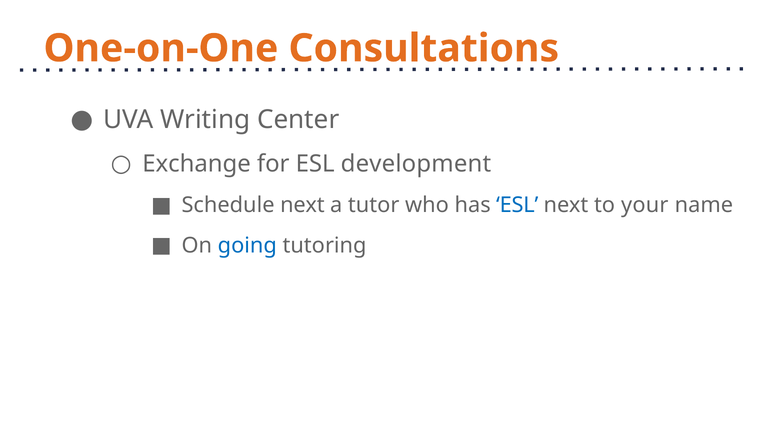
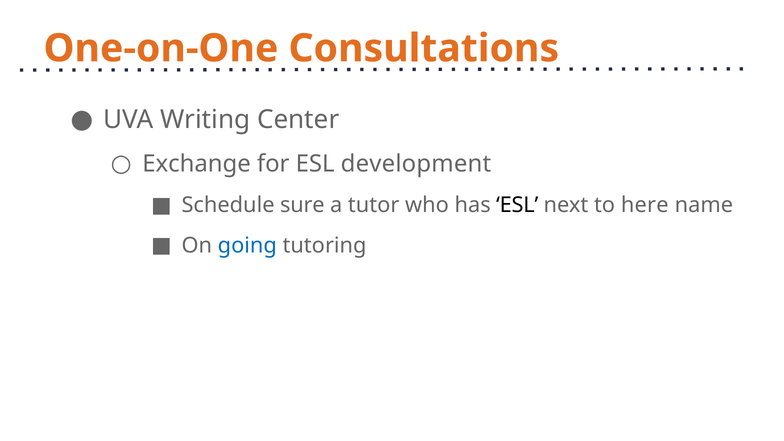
Schedule next: next -> sure
ESL at (517, 205) colour: blue -> black
your: your -> here
